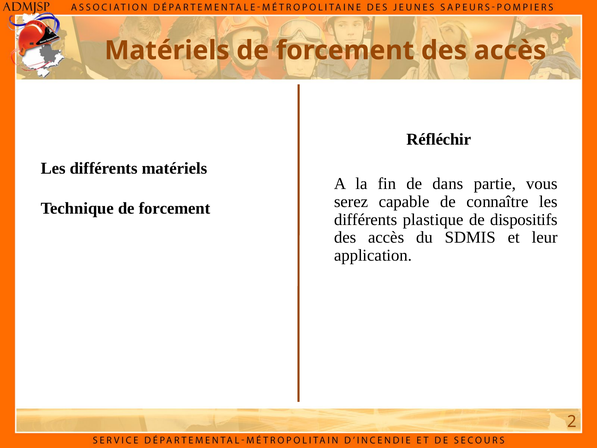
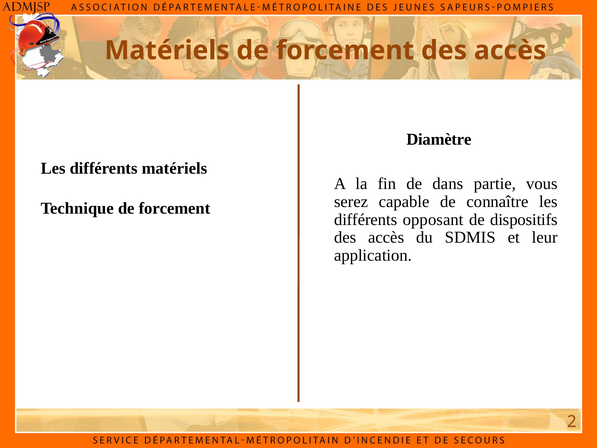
Réfléchir: Réfléchir -> Diamètre
plastique: plastique -> opposant
